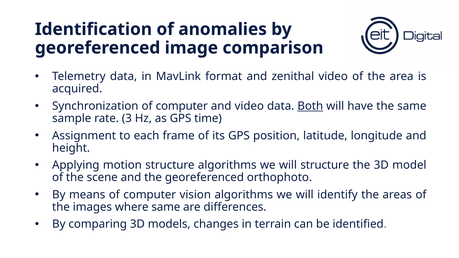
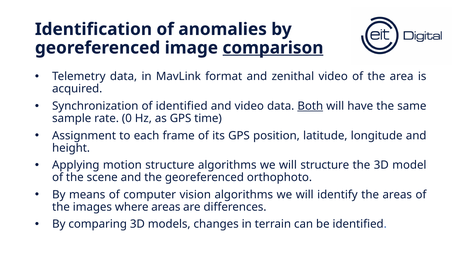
comparison underline: none -> present
Synchronization of computer: computer -> identified
3: 3 -> 0
where same: same -> areas
